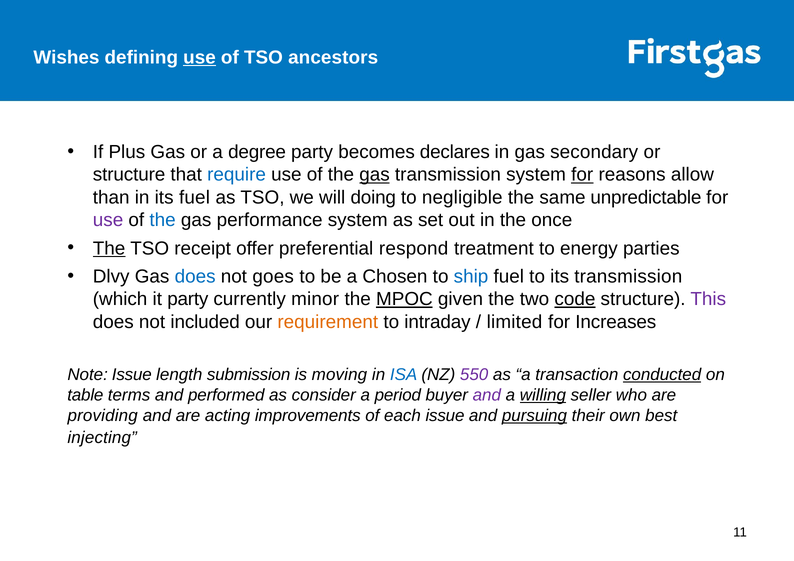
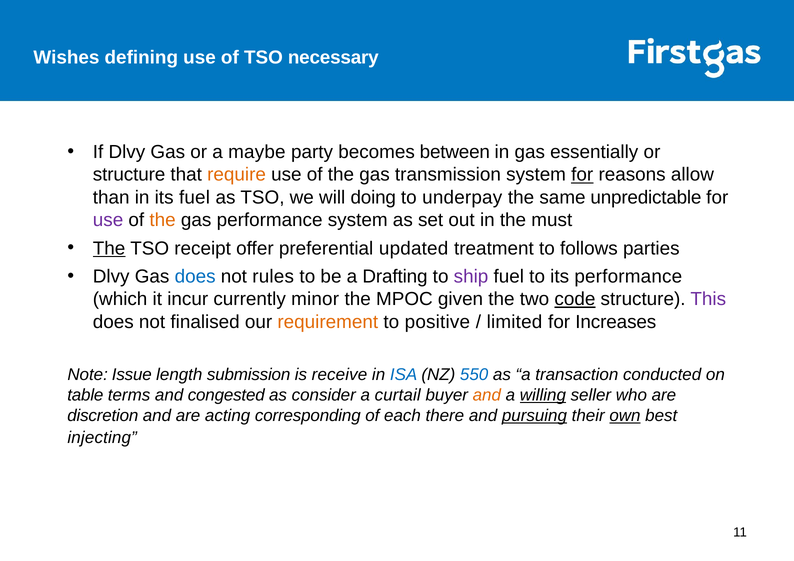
use at (199, 58) underline: present -> none
ancestors: ancestors -> necessary
If Plus: Plus -> Dlvy
degree: degree -> maybe
declares: declares -> between
secondary: secondary -> essentially
require colour: blue -> orange
gas at (374, 175) underline: present -> none
negligible: negligible -> underpay
the at (163, 220) colour: blue -> orange
once: once -> must
respond: respond -> updated
energy: energy -> follows
goes: goes -> rules
Chosen: Chosen -> Drafting
ship colour: blue -> purple
its transmission: transmission -> performance
it party: party -> incur
MPOC underline: present -> none
included: included -> finalised
intraday: intraday -> positive
moving: moving -> receive
550 colour: purple -> blue
conducted underline: present -> none
performed: performed -> congested
period: period -> curtail
and at (487, 396) colour: purple -> orange
providing: providing -> discretion
improvements: improvements -> corresponding
each issue: issue -> there
own underline: none -> present
